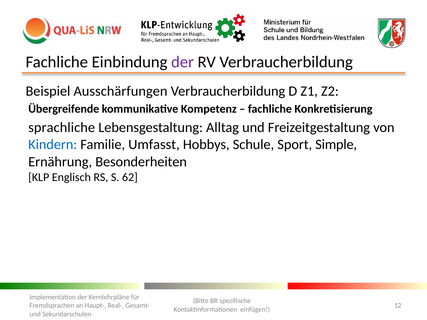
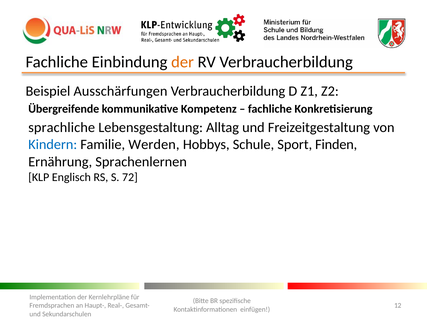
der at (183, 62) colour: purple -> orange
Umfasst: Umfasst -> Werden
Simple: Simple -> Finden
Besonderheiten: Besonderheiten -> Sprachenlernen
62: 62 -> 72
